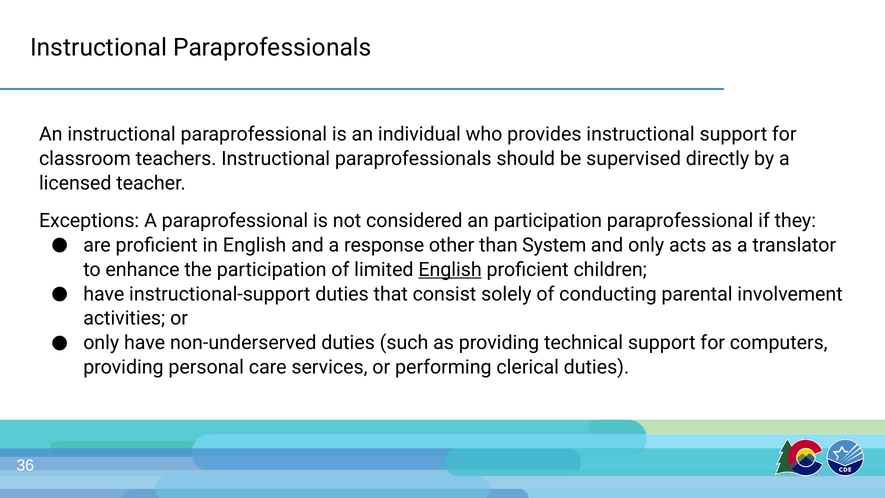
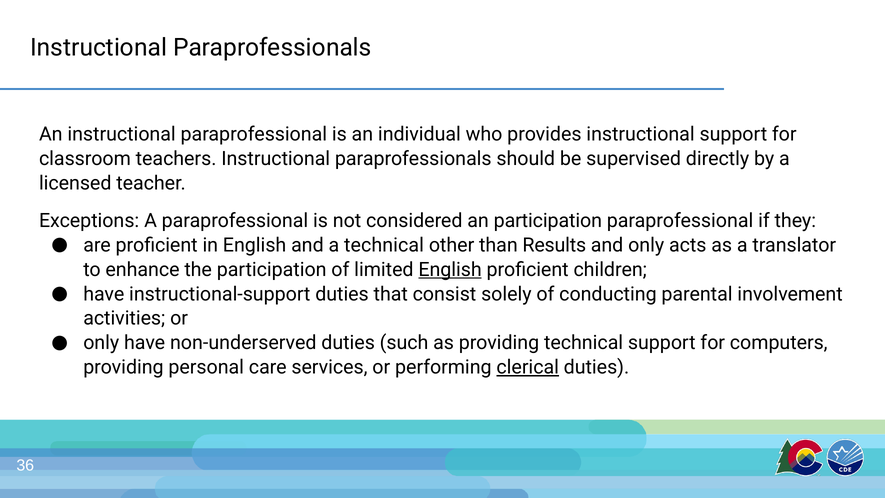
a response: response -> technical
System: System -> Results
clerical underline: none -> present
